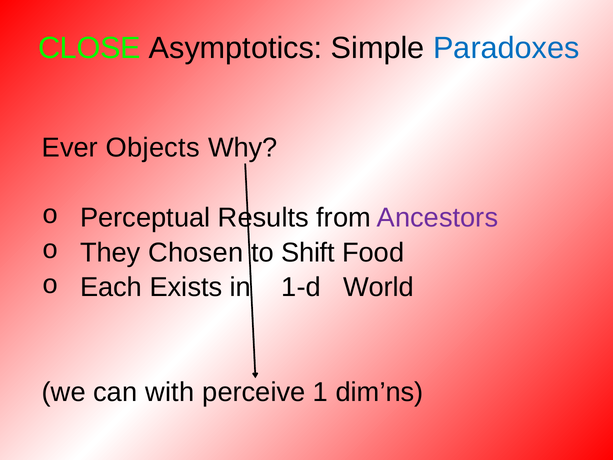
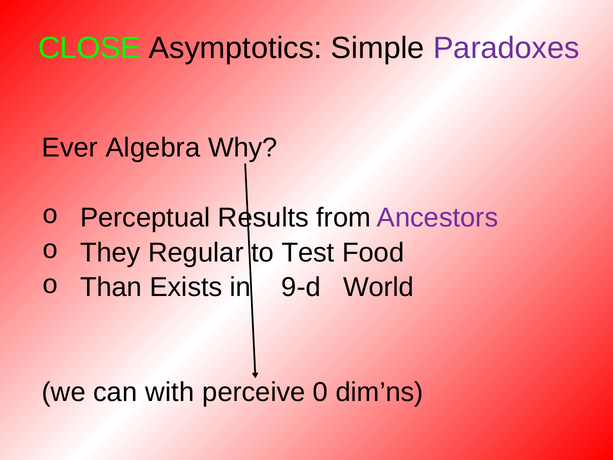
Paradoxes colour: blue -> purple
Objects: Objects -> Algebra
Chosen: Chosen -> Regular
Shift: Shift -> Test
Each: Each -> Than
1-d: 1-d -> 9-d
1: 1 -> 0
